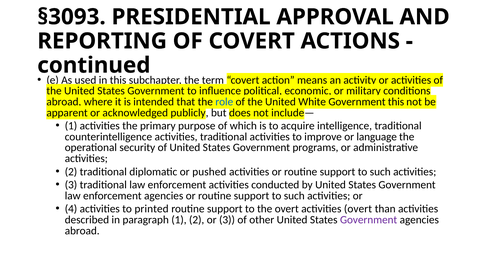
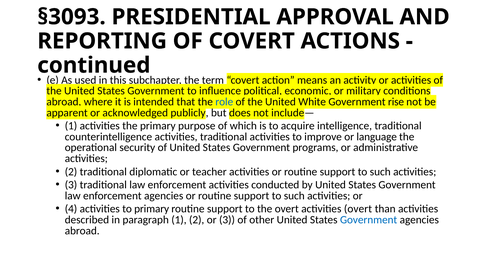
Government this: this -> rise
pushed: pushed -> teacher
to printed: printed -> primary
Government at (369, 220) colour: purple -> blue
